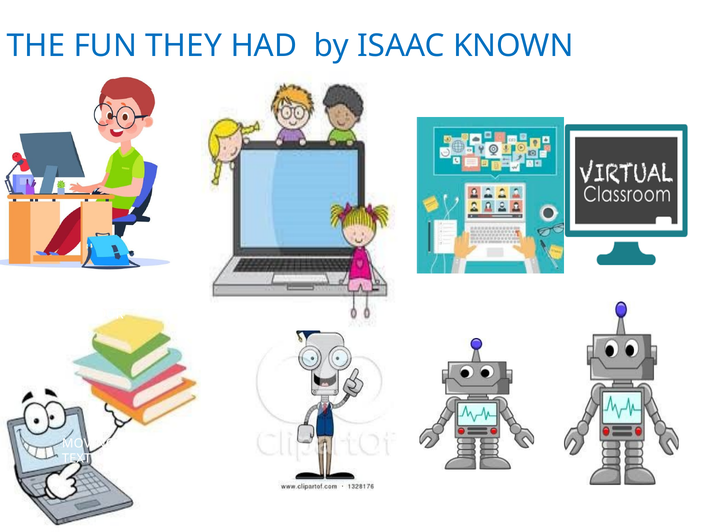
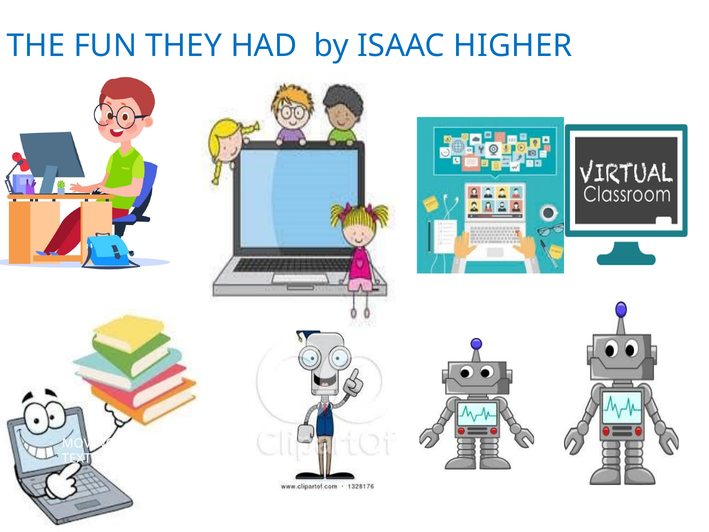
KNOWN: KNOWN -> HIGHER
